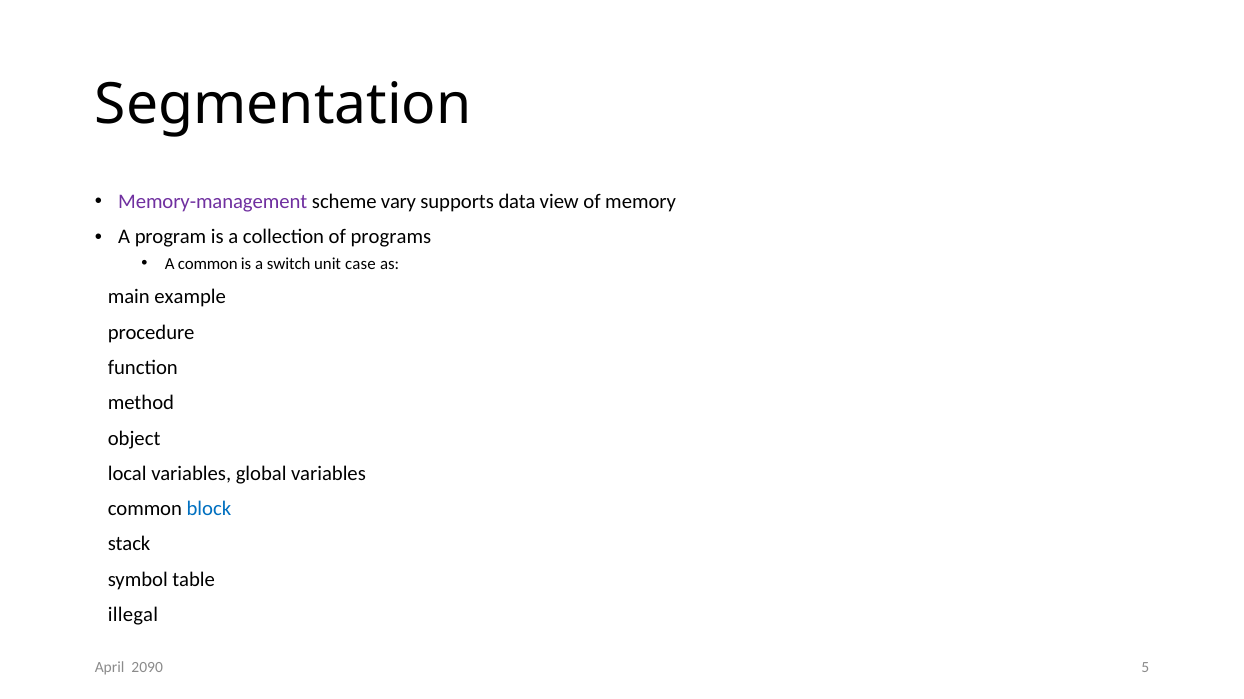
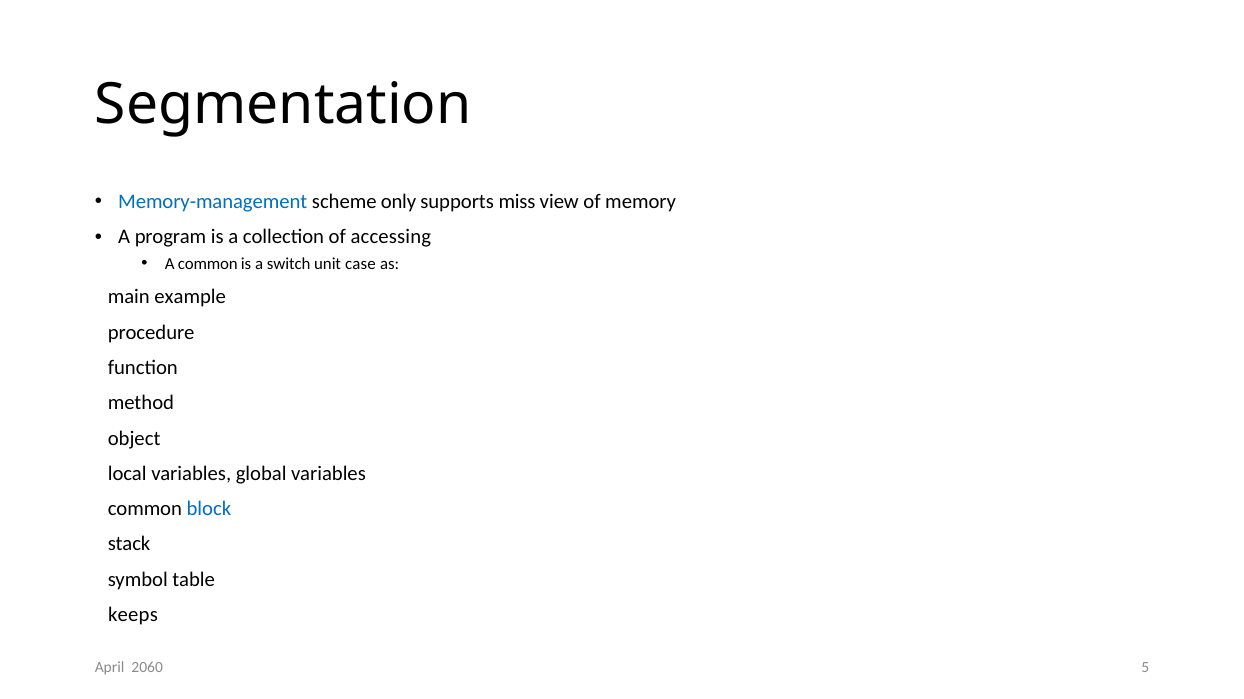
Memory-management colour: purple -> blue
vary: vary -> only
data: data -> miss
programs: programs -> accessing
illegal: illegal -> keeps
2090: 2090 -> 2060
